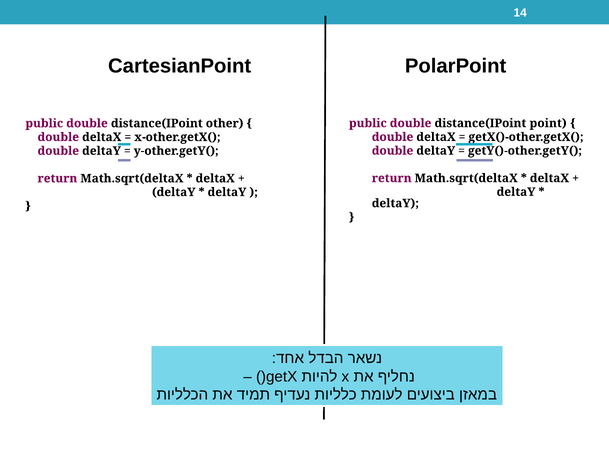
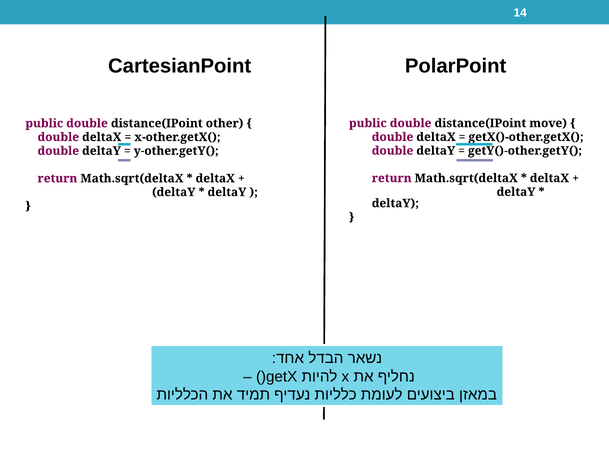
point: point -> move
